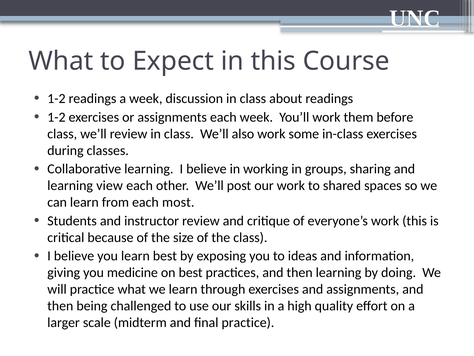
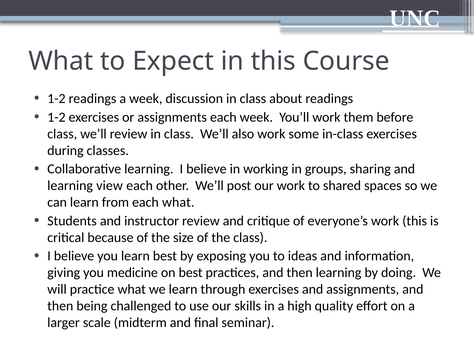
each most: most -> what
final practice: practice -> seminar
